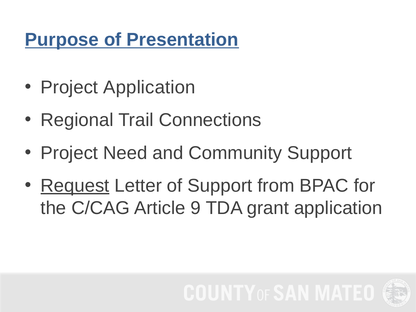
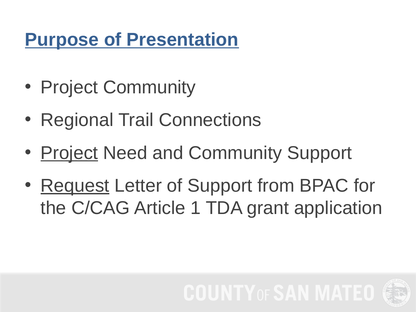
Project Application: Application -> Community
Project at (69, 153) underline: none -> present
9: 9 -> 1
